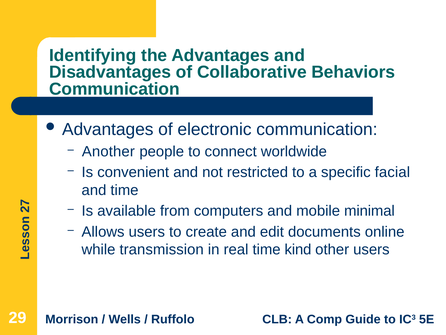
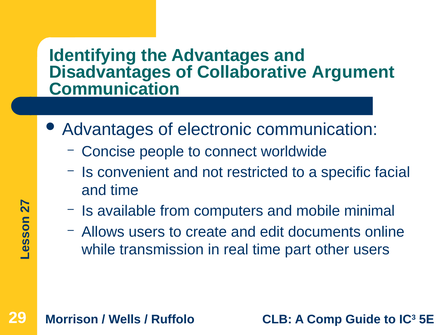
Behaviors: Behaviors -> Argument
Another: Another -> Concise
kind: kind -> part
